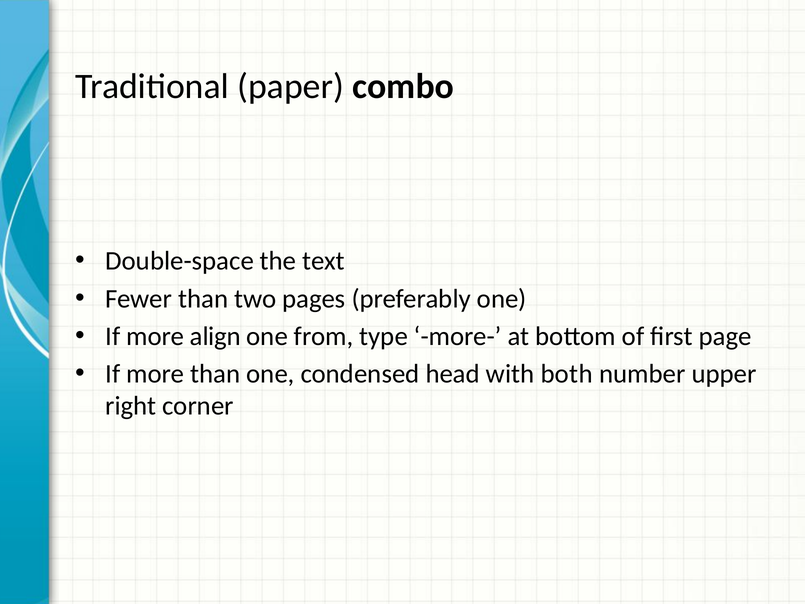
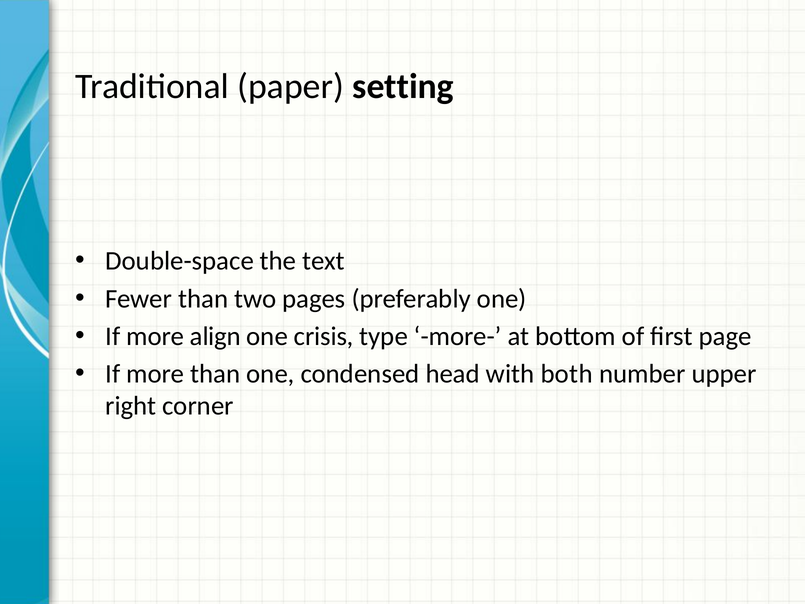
combo: combo -> setting
from: from -> crisis
